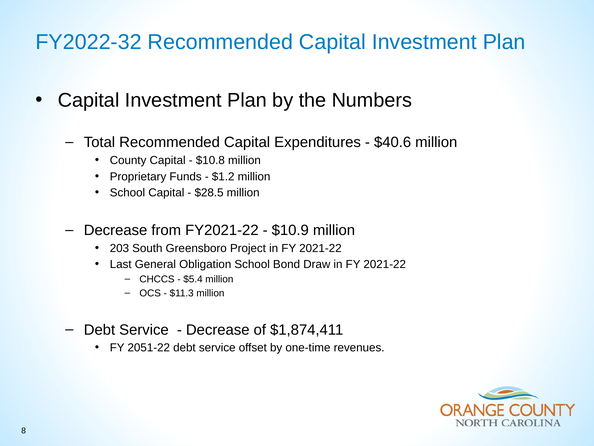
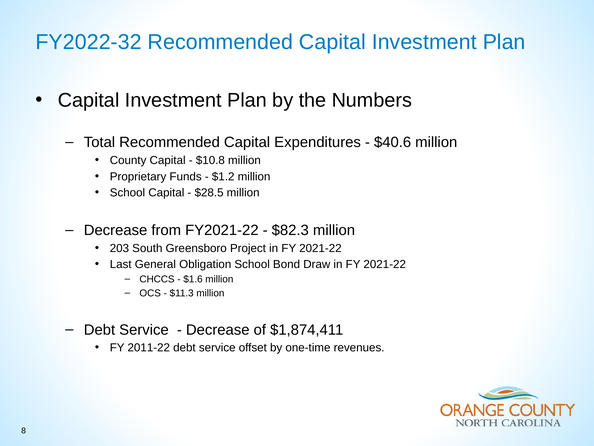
$10.9: $10.9 -> $82.3
$5.4: $5.4 -> $1.6
2051-22: 2051-22 -> 2011-22
